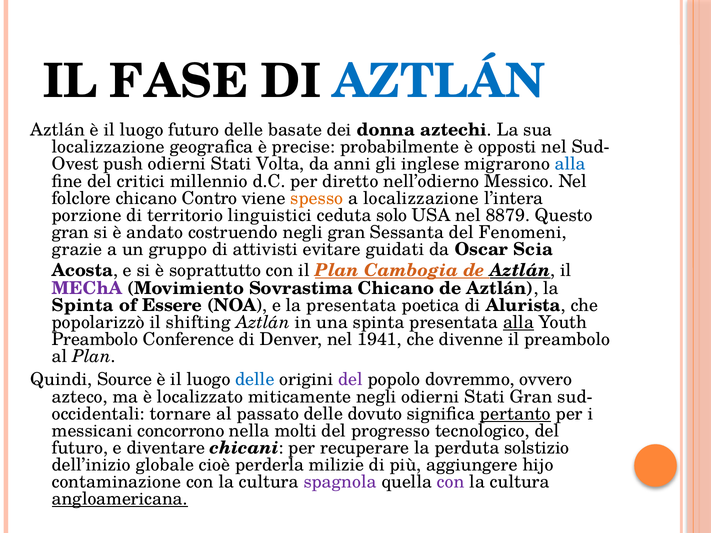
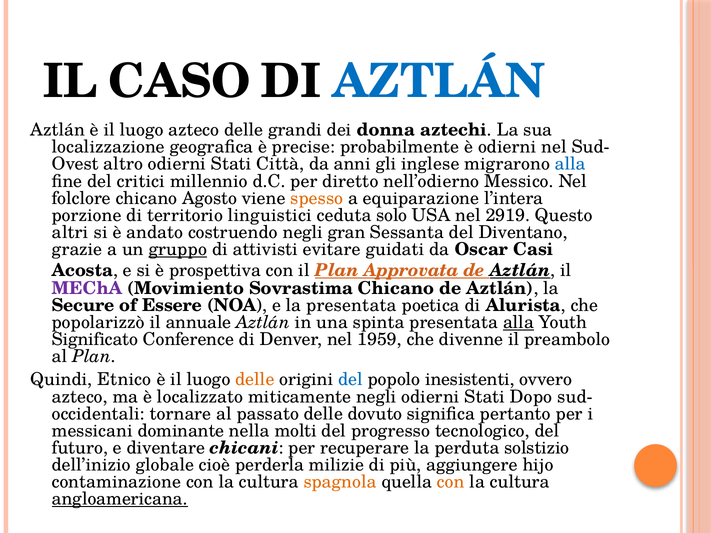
FASE: FASE -> CASO
luogo futuro: futuro -> azteco
basate: basate -> grandi
è opposti: opposti -> odierni
push: push -> altro
Volta: Volta -> Città
Contro: Contro -> Agosto
a localizzazione: localizzazione -> equiparazione
8879: 8879 -> 2919
gran at (70, 232): gran -> altri
Fenomeni: Fenomeni -> Diventano
gruppo underline: none -> present
Scia: Scia -> Casi
soprattutto: soprattutto -> prospettiva
Cambogia: Cambogia -> Approvata
Spinta at (83, 306): Spinta -> Secure
shifting: shifting -> annuale
Preambolo at (95, 340): Preambolo -> Significato
1941: 1941 -> 1959
Source: Source -> Etnico
delle at (255, 380) colour: blue -> orange
del at (351, 380) colour: purple -> blue
dovremmo: dovremmo -> inesistenti
Stati Gran: Gran -> Dopo
pertanto underline: present -> none
concorrono: concorrono -> dominante
spagnola colour: purple -> orange
con at (451, 482) colour: purple -> orange
